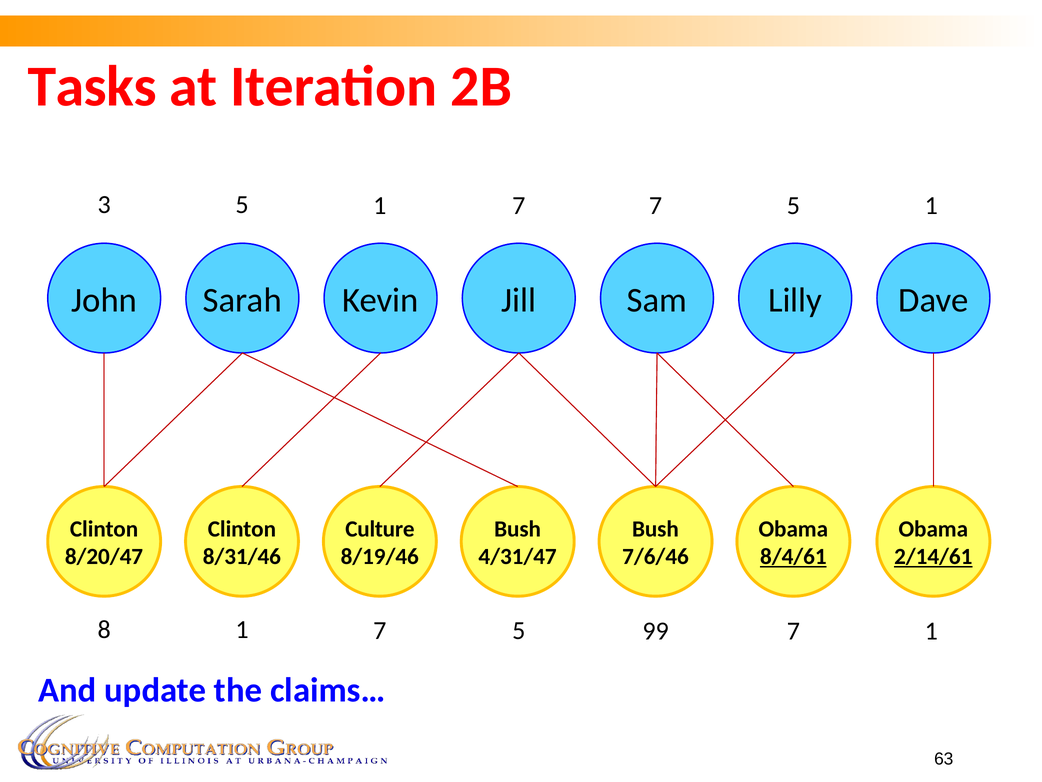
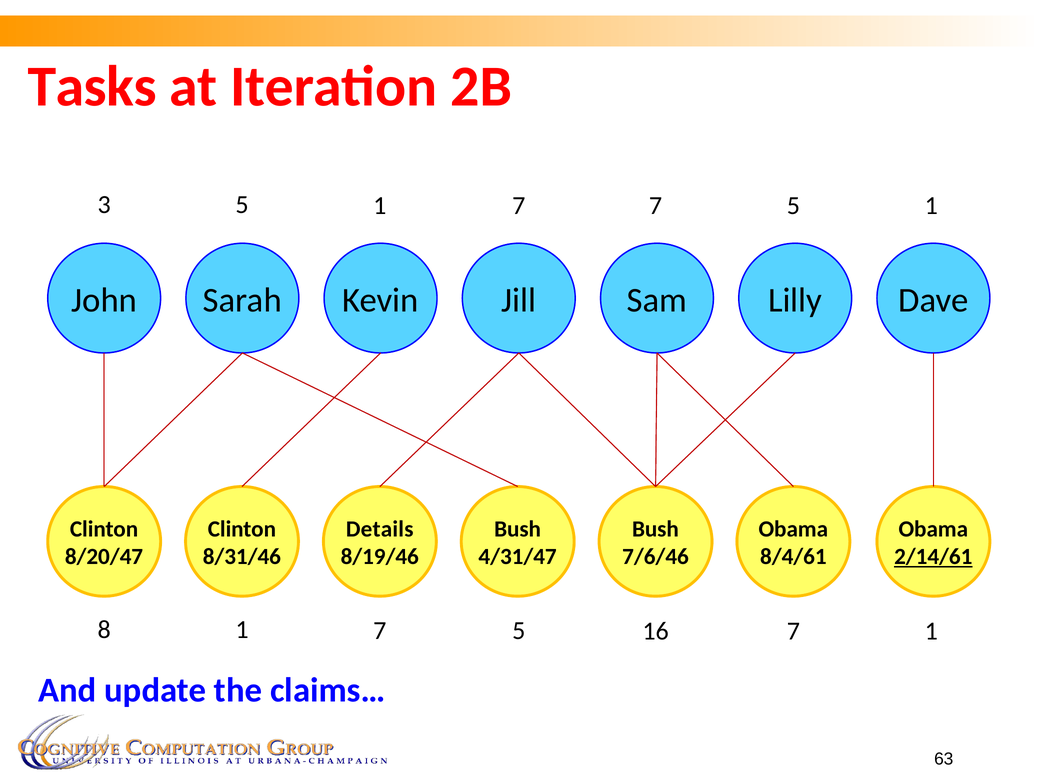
Culture: Culture -> Details
8/4/61 underline: present -> none
99: 99 -> 16
